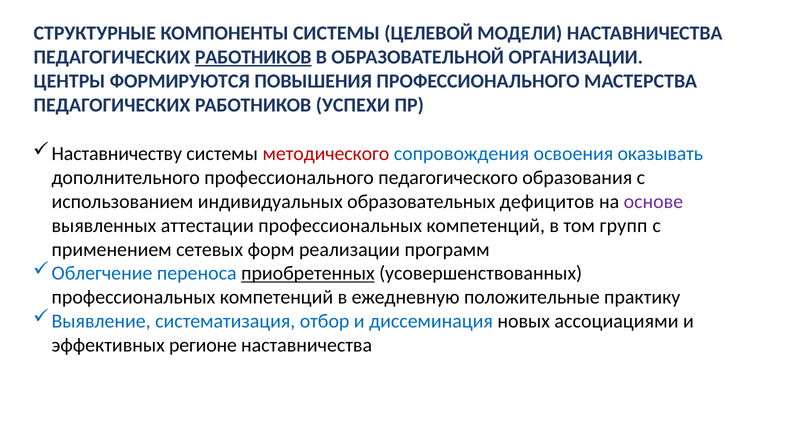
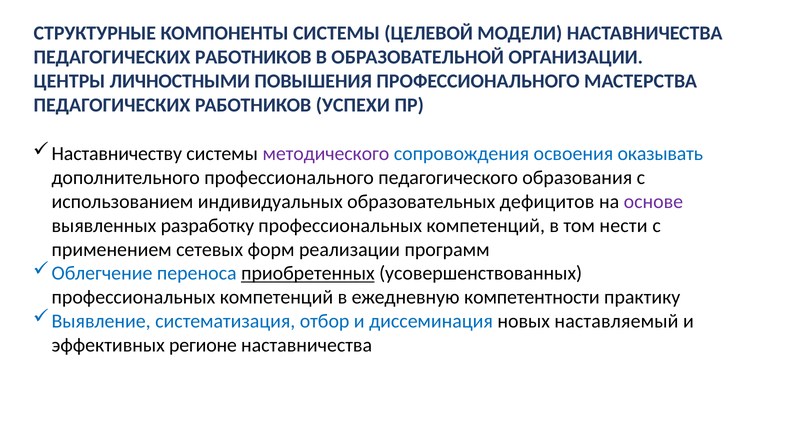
РАБОТНИКОВ at (253, 57) underline: present -> none
ФОРМИРУЮТСЯ: ФОРМИРУЮТСЯ -> ЛИЧНОСТНЫМИ
методического colour: red -> purple
аттестации: аттестации -> разработку
групп: групп -> нести
положительные: положительные -> компетентности
ассоциациями: ассоциациями -> наставляемый
